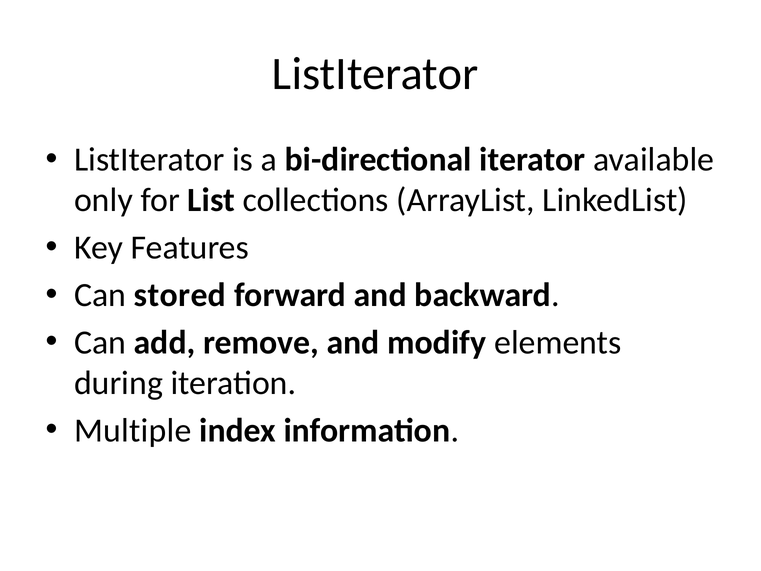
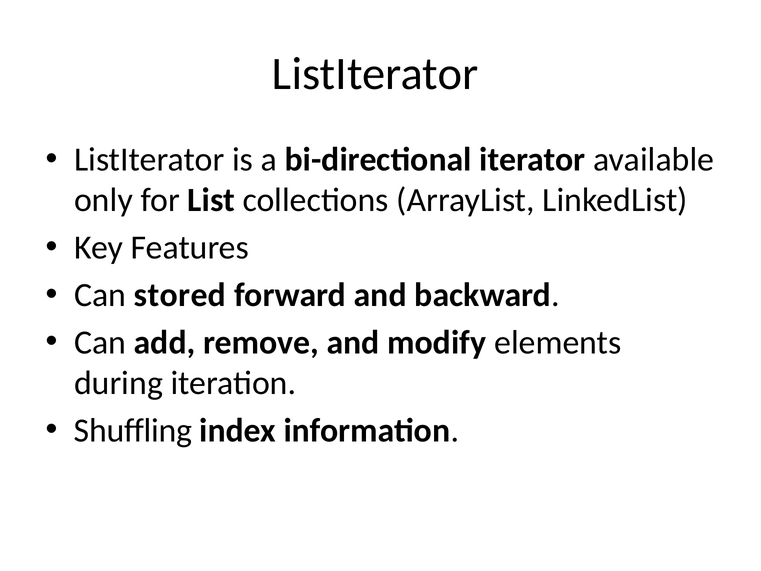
Multiple: Multiple -> Shuffling
